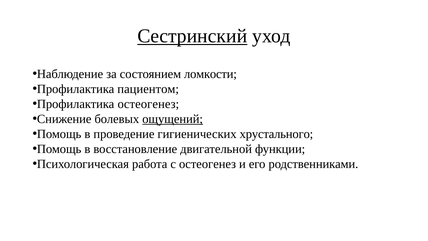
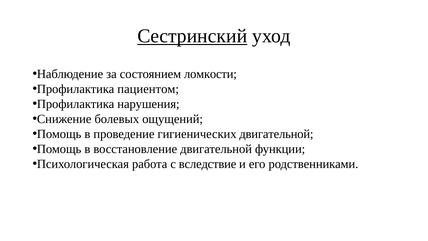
Профилактика остеогенез: остеогенез -> нарушения
ощущений underline: present -> none
гигиенических хрустального: хрустального -> двигательной
с остеогенез: остеогенез -> вследствие
